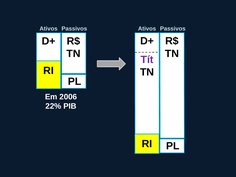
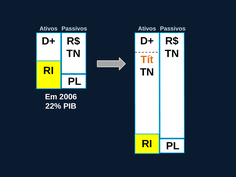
Tít colour: purple -> orange
